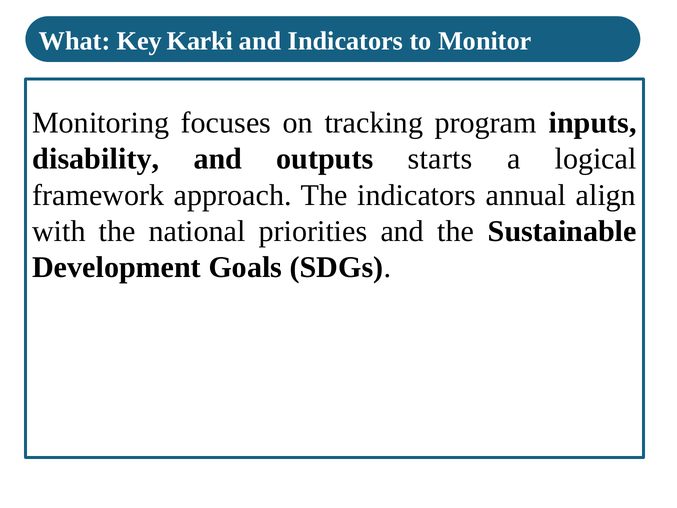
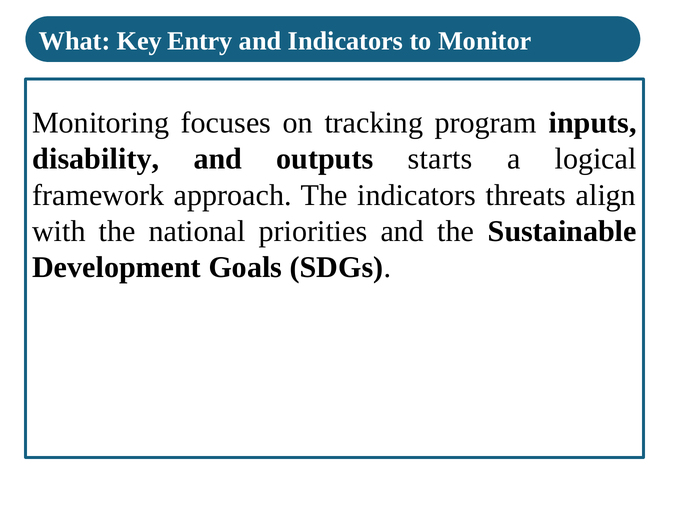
Karki: Karki -> Entry
annual: annual -> threats
